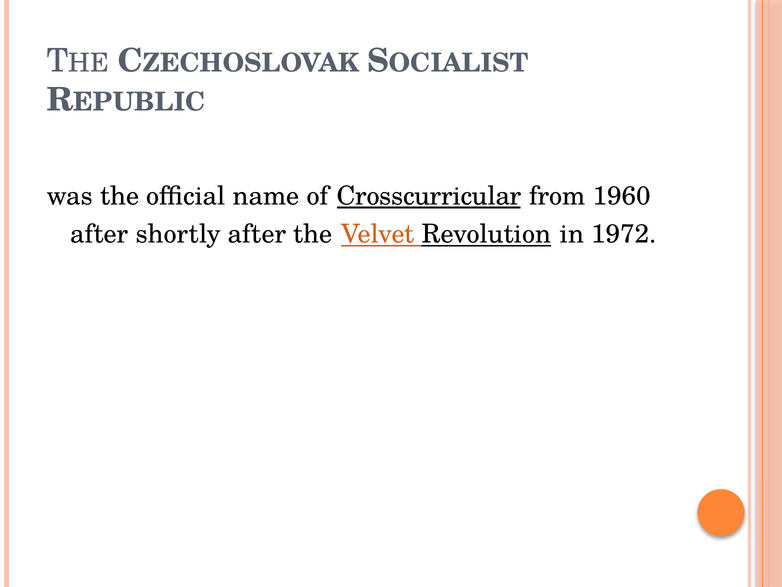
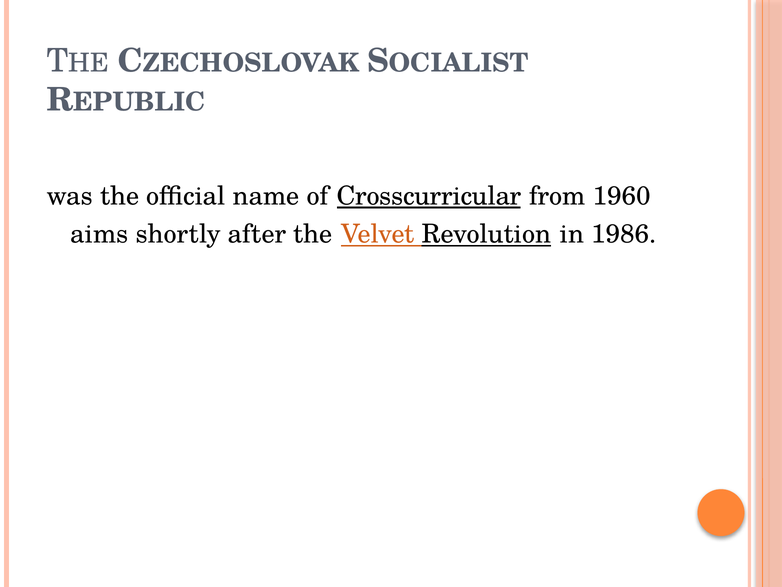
after at (99, 234): after -> aims
1972: 1972 -> 1986
